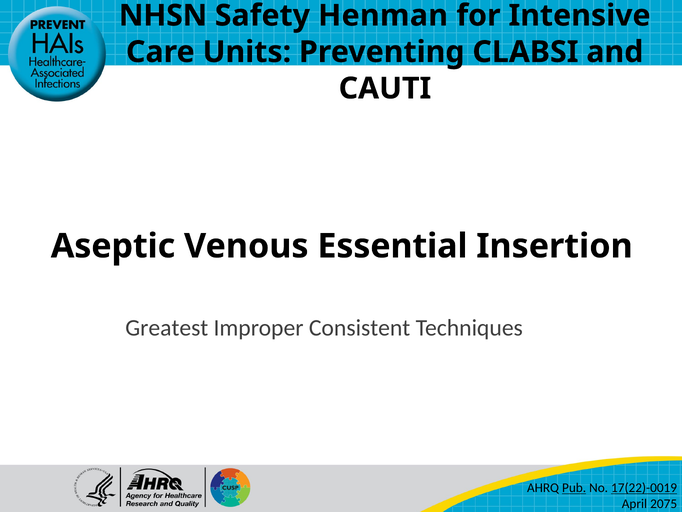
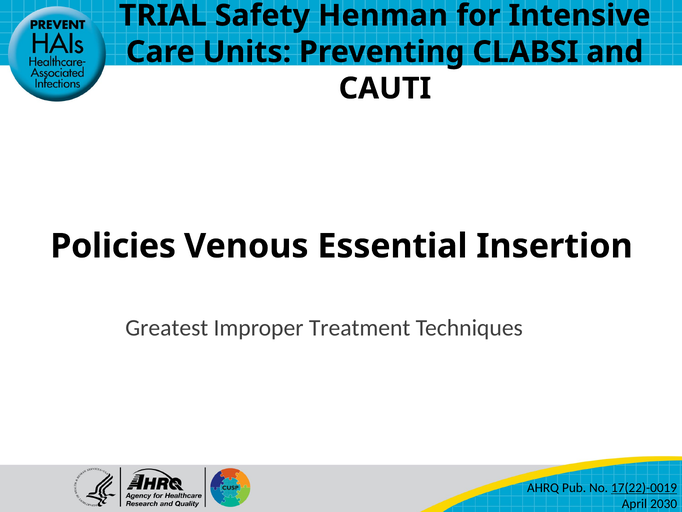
NHSN: NHSN -> TRIAL
Aseptic: Aseptic -> Policies
Consistent: Consistent -> Treatment
Pub underline: present -> none
2075: 2075 -> 2030
